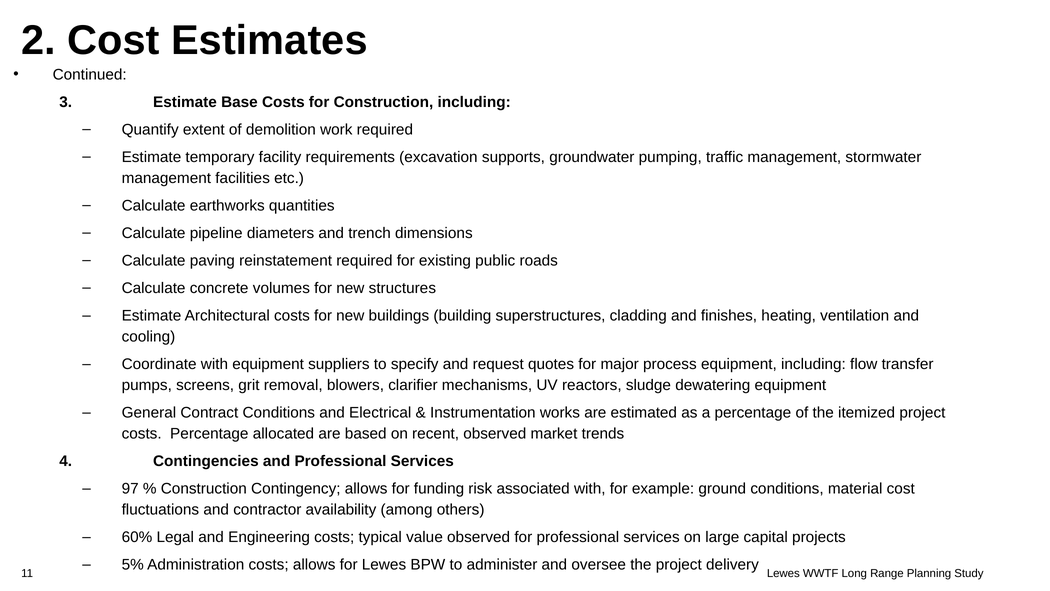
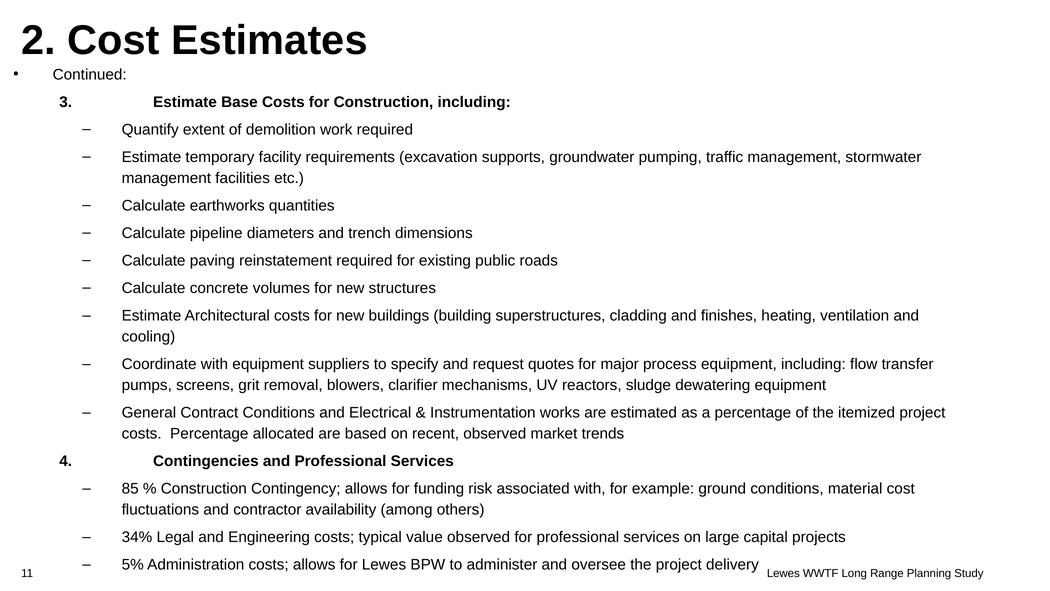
97: 97 -> 85
60%: 60% -> 34%
